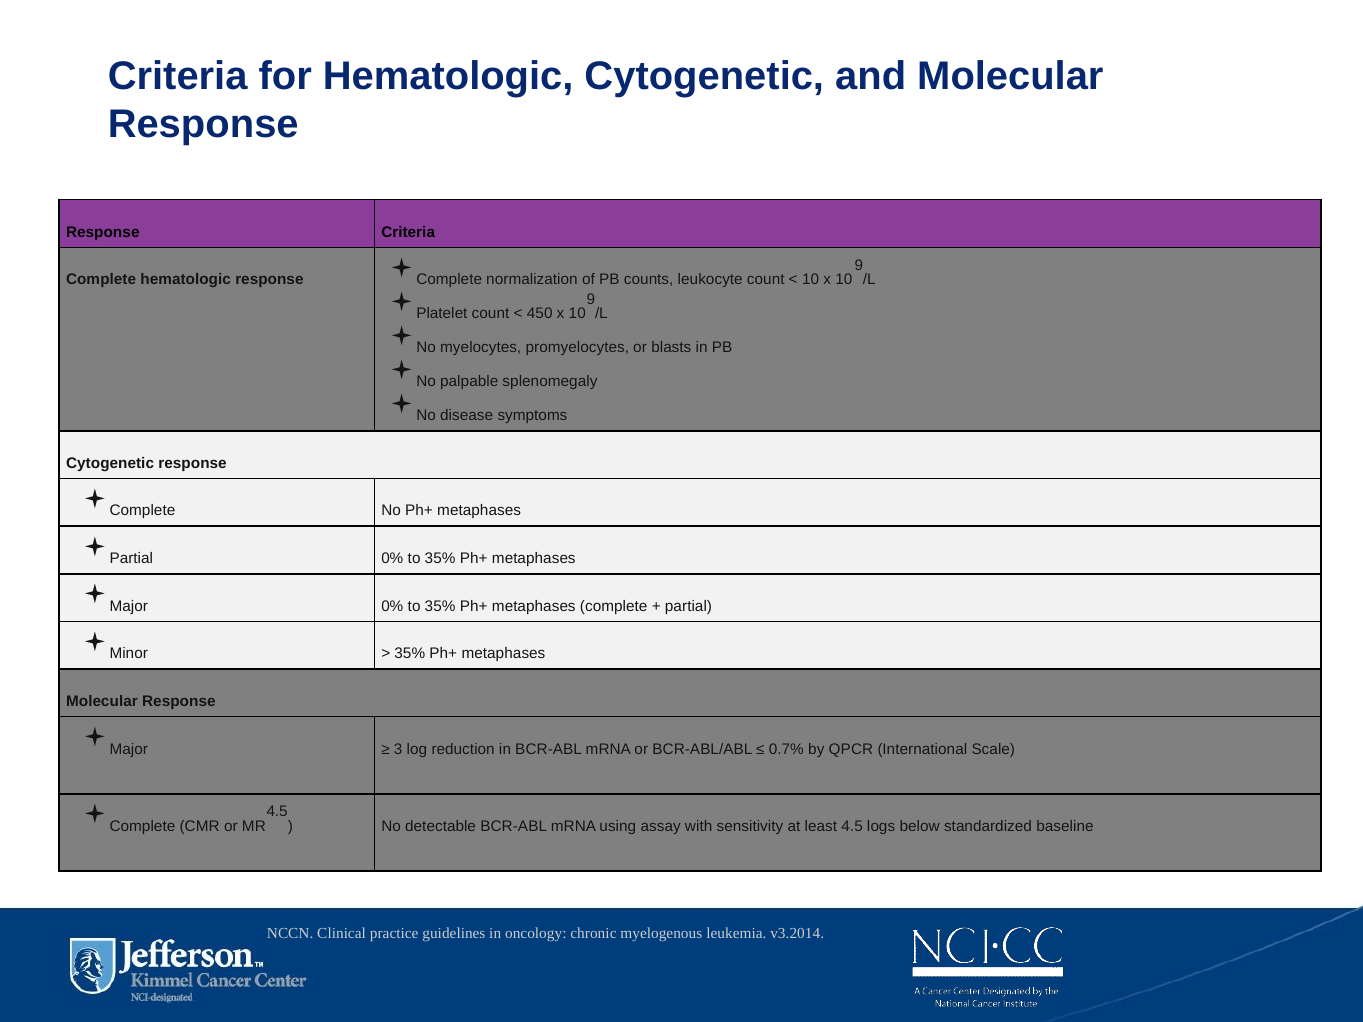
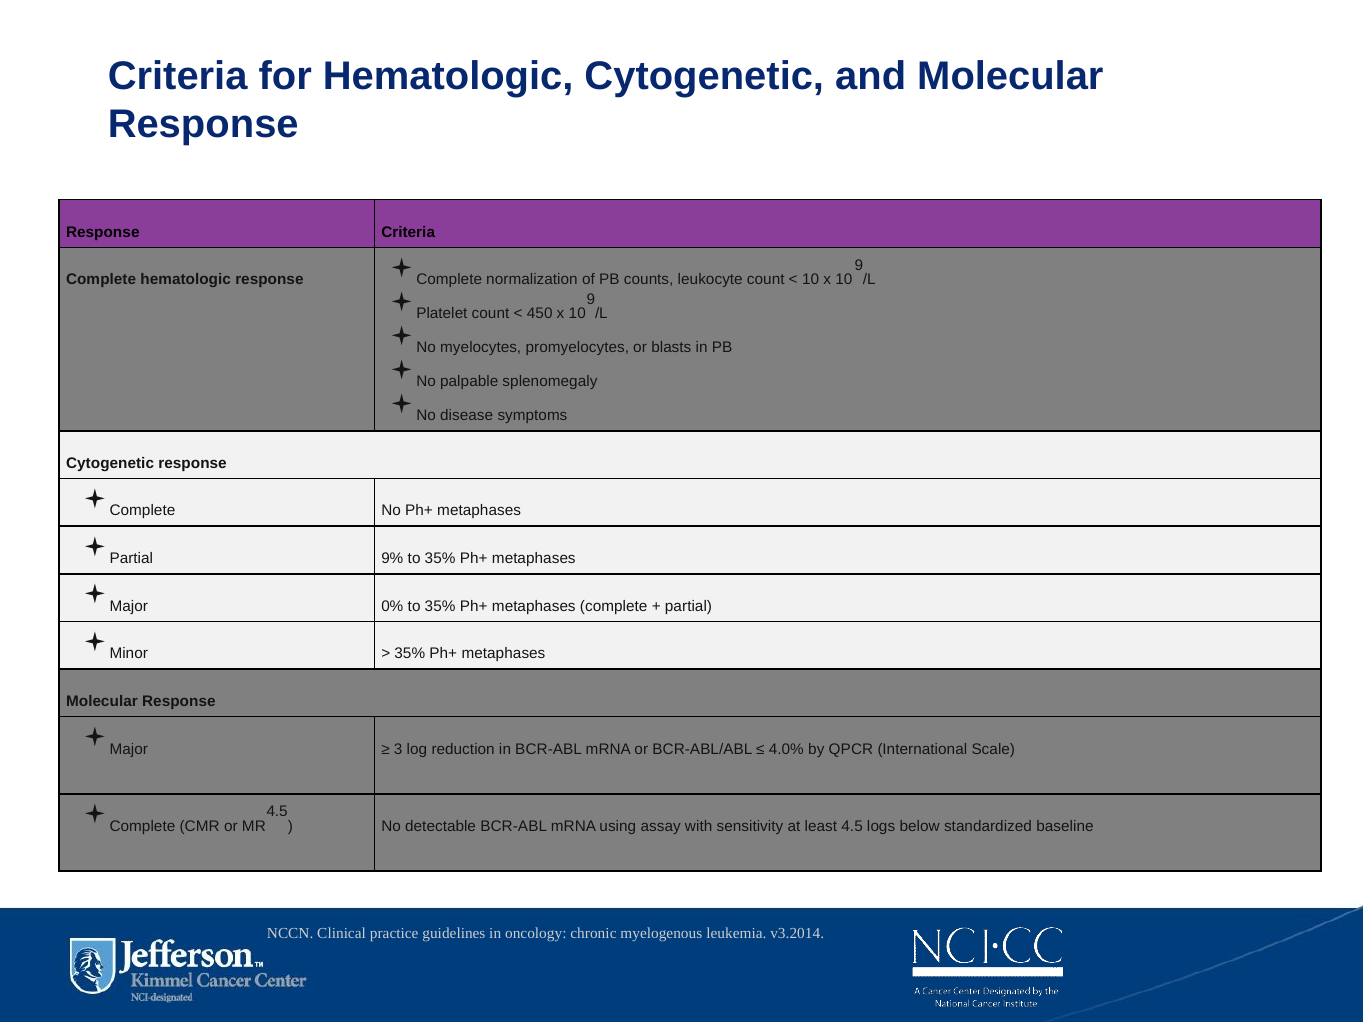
Partial 0%: 0% -> 9%
0.7%: 0.7% -> 4.0%
